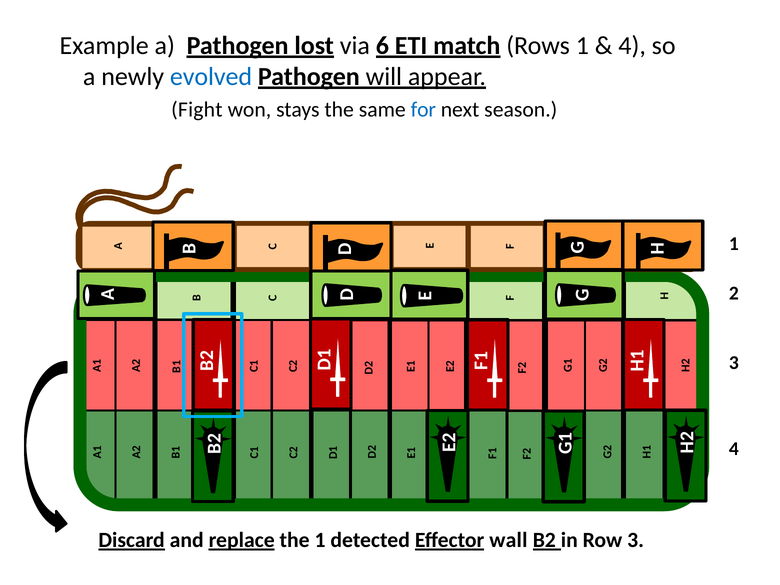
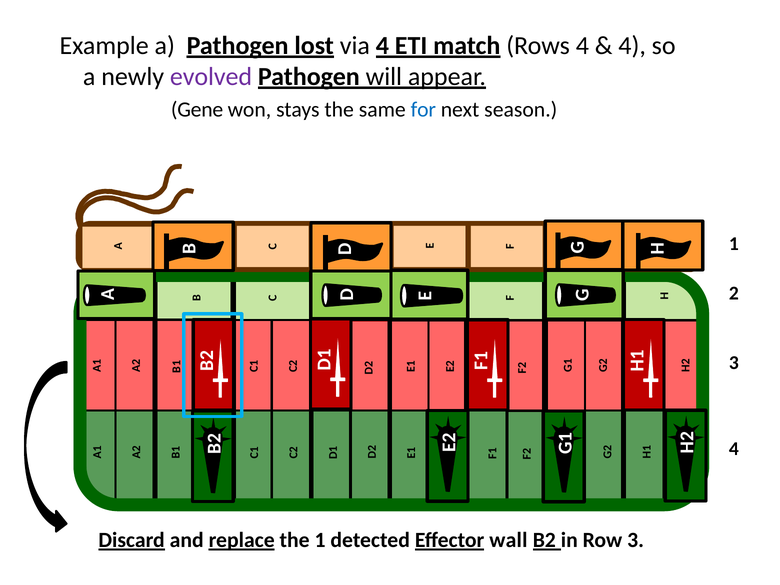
via 6: 6 -> 4
Rows 1: 1 -> 4
evolved colour: blue -> purple
Fight: Fight -> Gene
